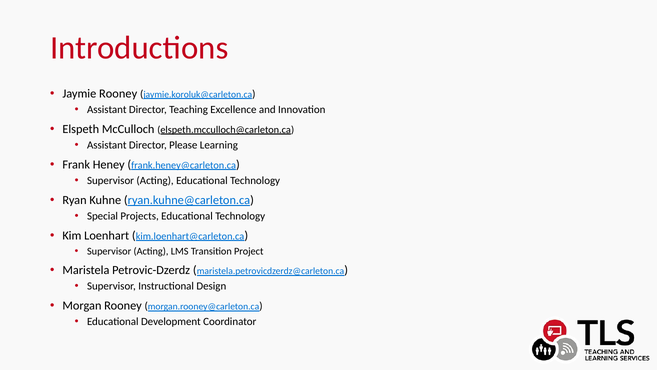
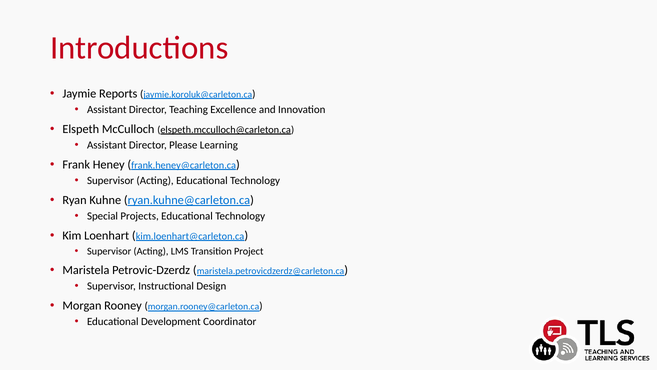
Jaymie Rooney: Rooney -> Reports
